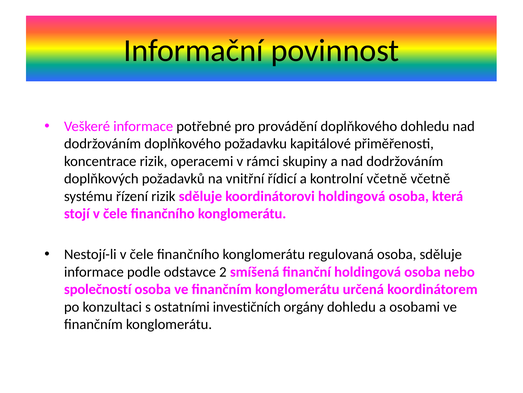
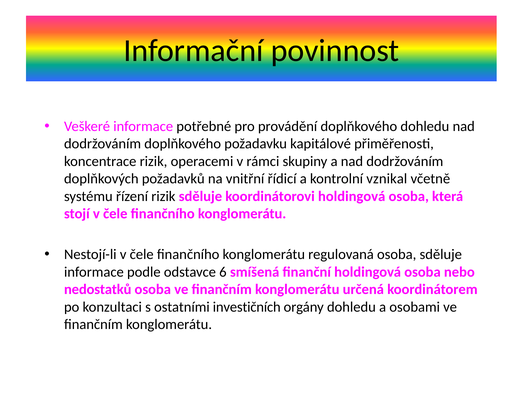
kontrolní včetně: včetně -> vznikal
2: 2 -> 6
společností: společností -> nedostatků
